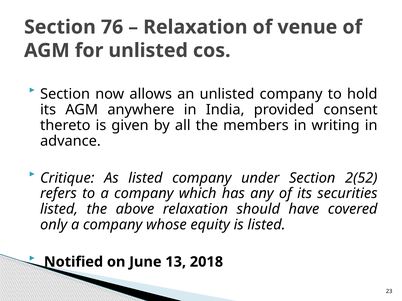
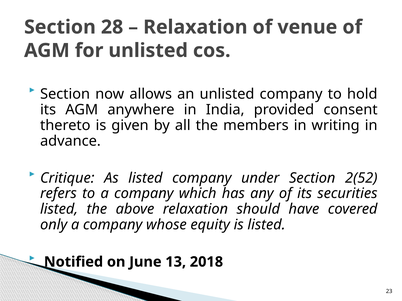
76: 76 -> 28
